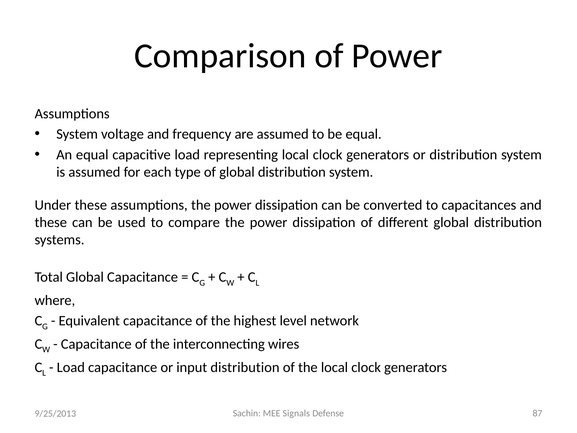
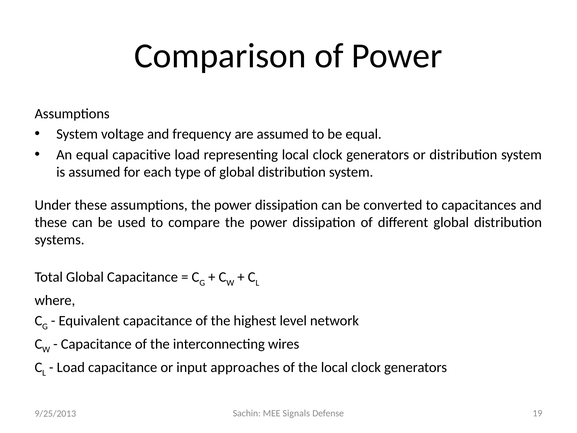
input distribution: distribution -> approaches
87: 87 -> 19
